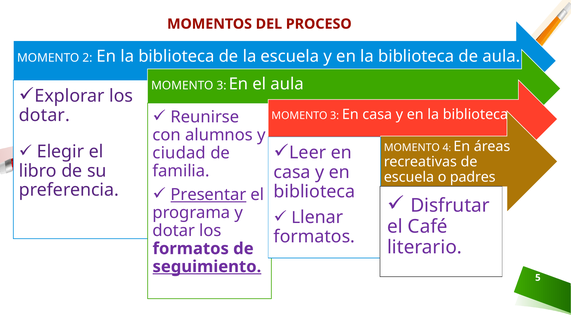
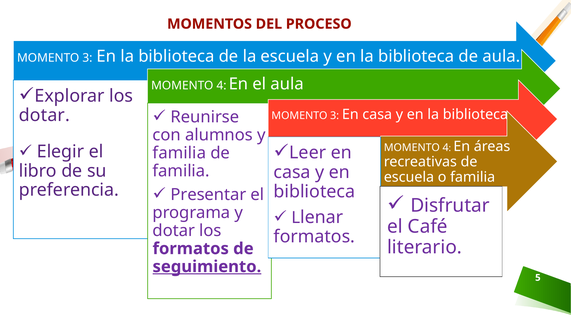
2 at (87, 58): 2 -> 3
3 at (221, 86): 3 -> 4
ciudad at (179, 153): ciudad -> familia
o padres: padres -> familia
Presentar underline: present -> none
